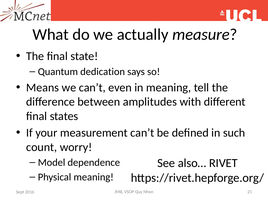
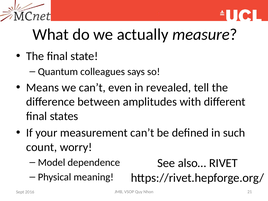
dedication: dedication -> colleagues
in meaning: meaning -> revealed
